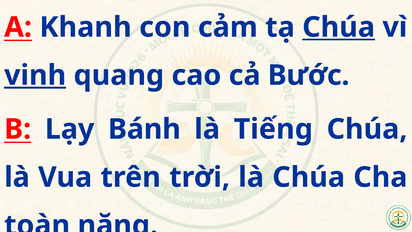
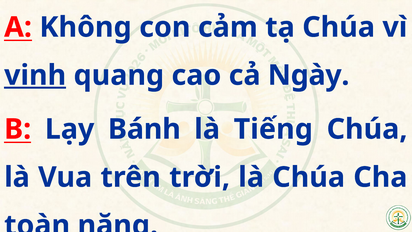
Khanh: Khanh -> Không
Chúa at (339, 27) underline: present -> none
Bước: Bước -> Ngày
